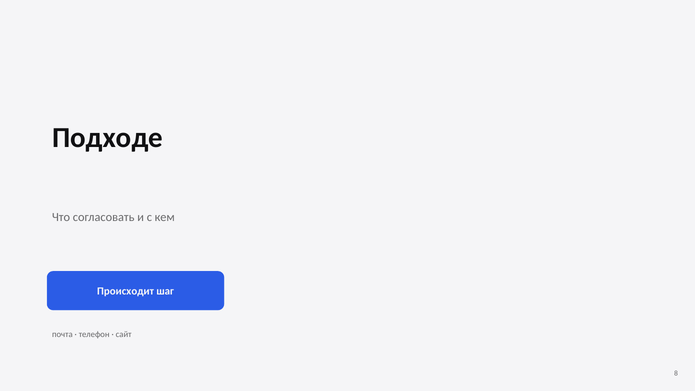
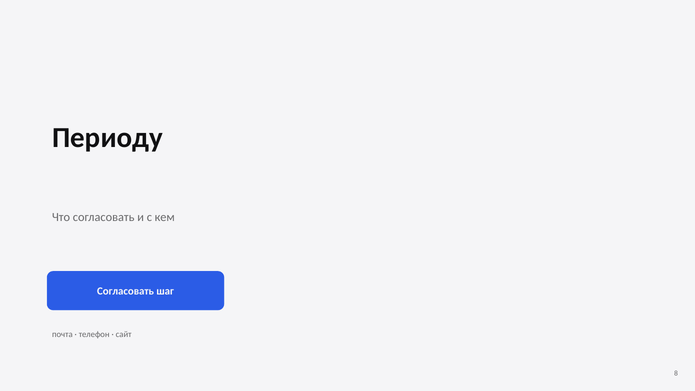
Подходе: Подходе -> Периоду
Происходит at (126, 291): Происходит -> Согласовать
